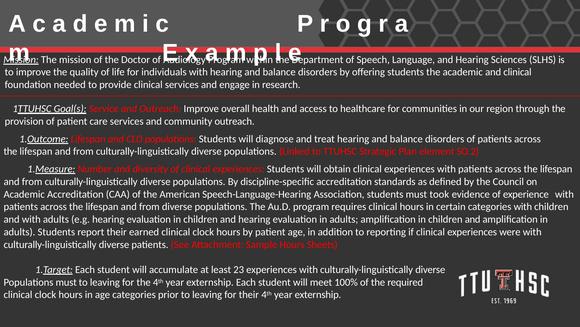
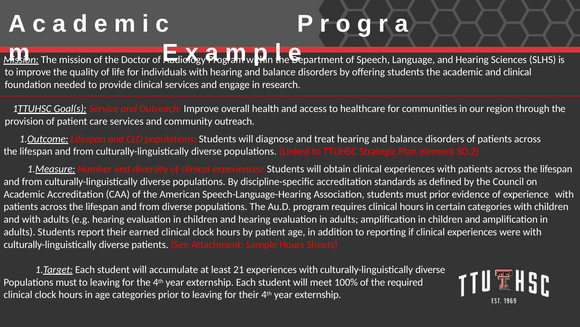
must took: took -> prior
23: 23 -> 21
